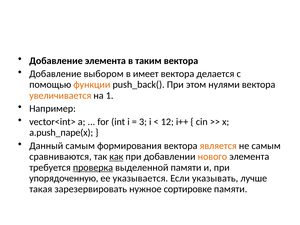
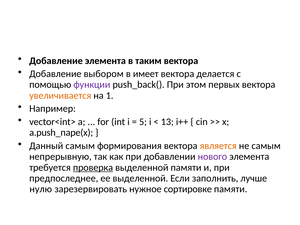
функции colour: orange -> purple
нулями: нулями -> первых
3: 3 -> 5
12: 12 -> 13
сравниваются: сравниваются -> непрерывную
как underline: present -> none
нового colour: orange -> purple
упорядоченную: упорядоченную -> предпоследнее
ее указывается: указывается -> выделенной
указывать: указывать -> заполнить
такая: такая -> нулю
